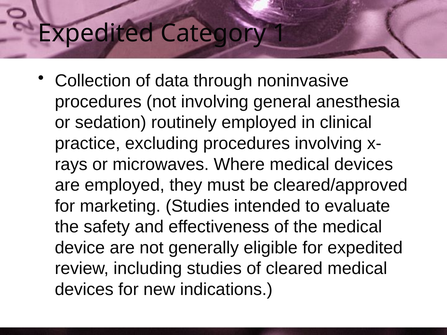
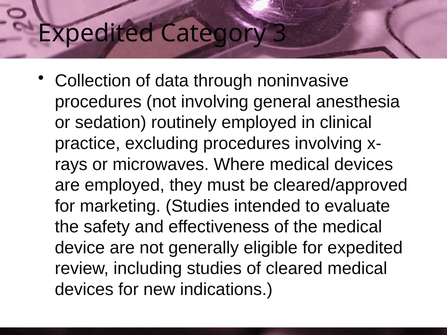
1: 1 -> 3
